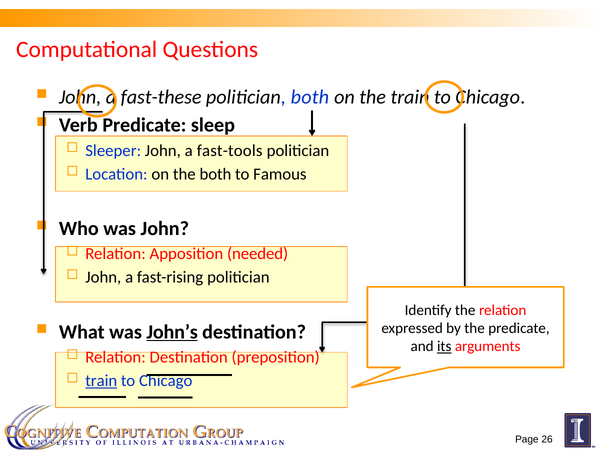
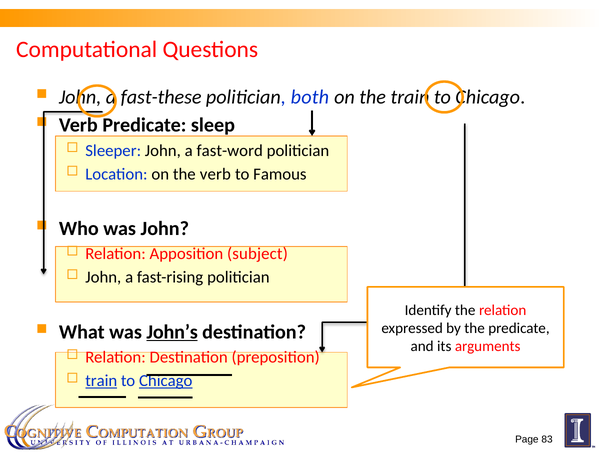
fast-tools: fast-tools -> fast-word
the both: both -> verb
needed: needed -> subject
its underline: present -> none
Chicago at (166, 381) underline: none -> present
26: 26 -> 83
